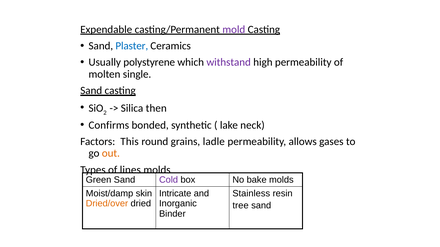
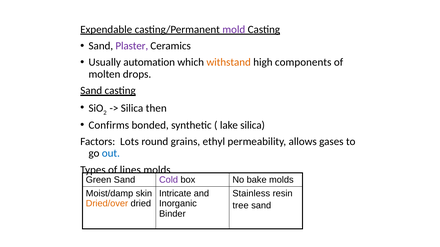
Plaster colour: blue -> purple
polystyrene: polystyrene -> automation
withstand colour: purple -> orange
high permeability: permeability -> components
single: single -> drops
lake neck: neck -> silica
This: This -> Lots
ladle: ladle -> ethyl
out colour: orange -> blue
